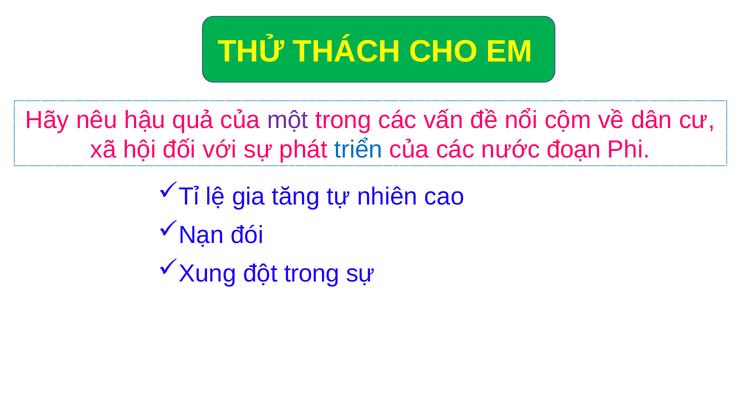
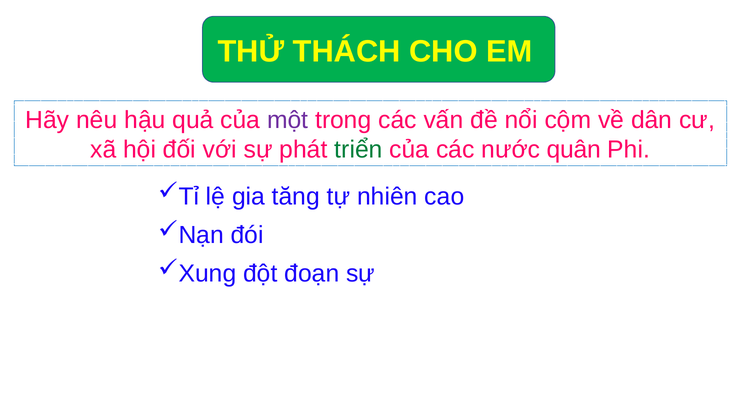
triển colour: blue -> green
đoạn: đoạn -> quân
đột trong: trong -> đoạn
